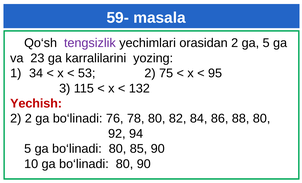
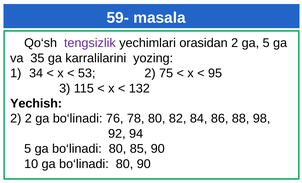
23: 23 -> 35
Yechish colour: red -> black
88 80: 80 -> 98
